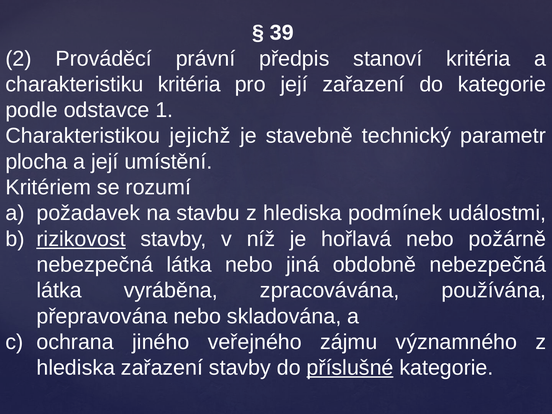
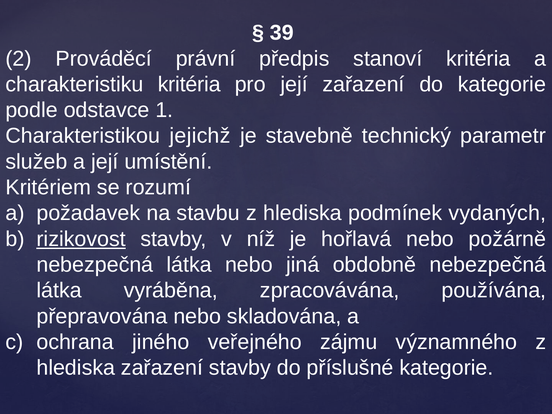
plocha: plocha -> služeb
událostmi: událostmi -> vydaných
příslušné underline: present -> none
